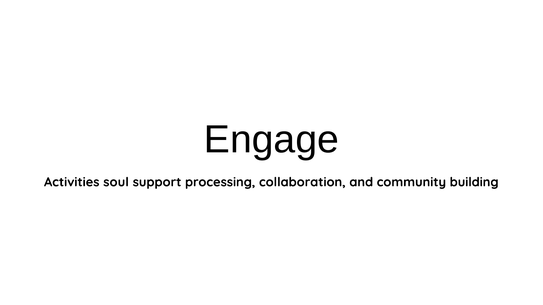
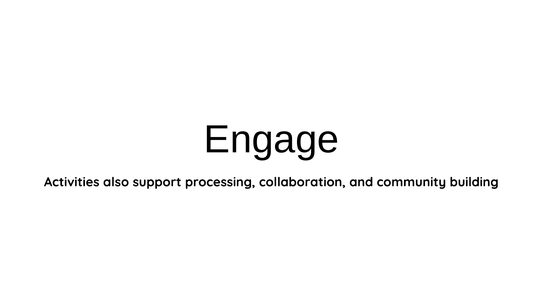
soul: soul -> also
